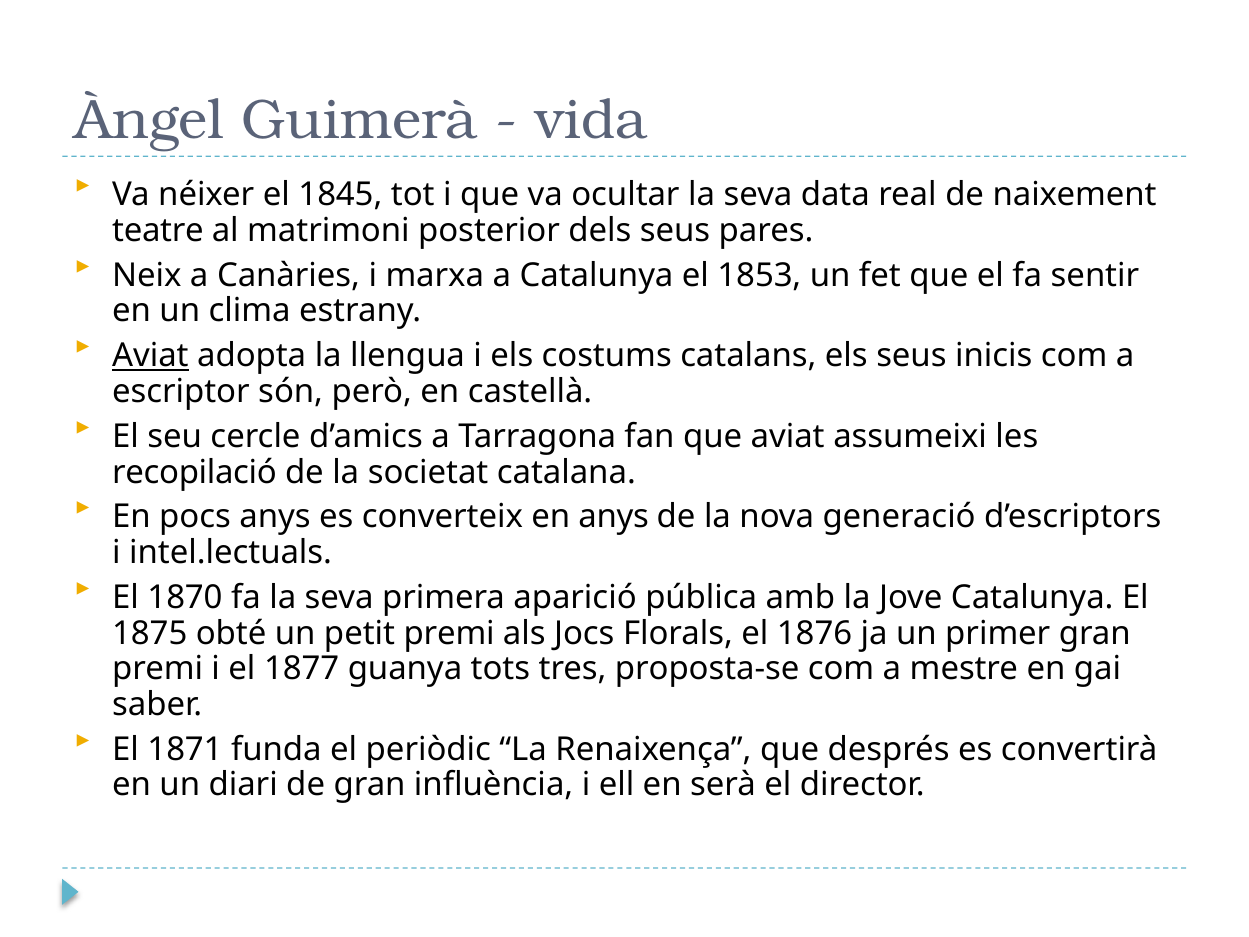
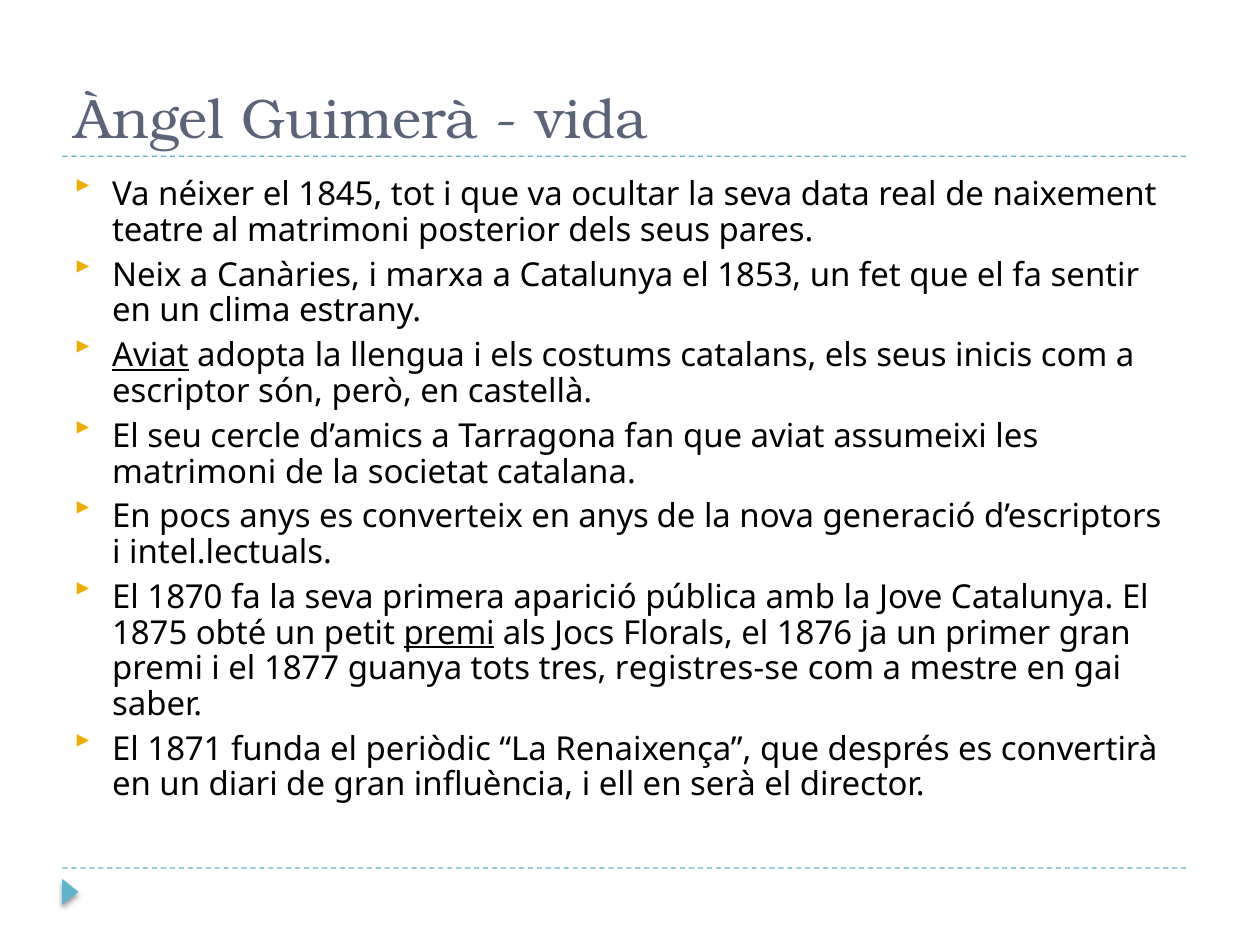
recopilació at (194, 472): recopilació -> matrimoni
premi at (449, 633) underline: none -> present
proposta-se: proposta-se -> registres-se
